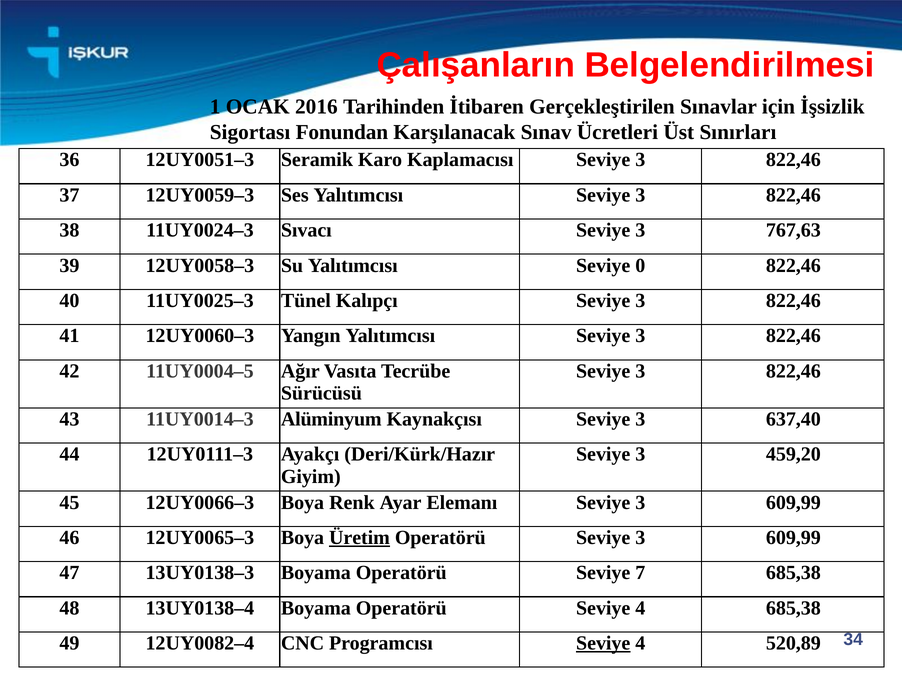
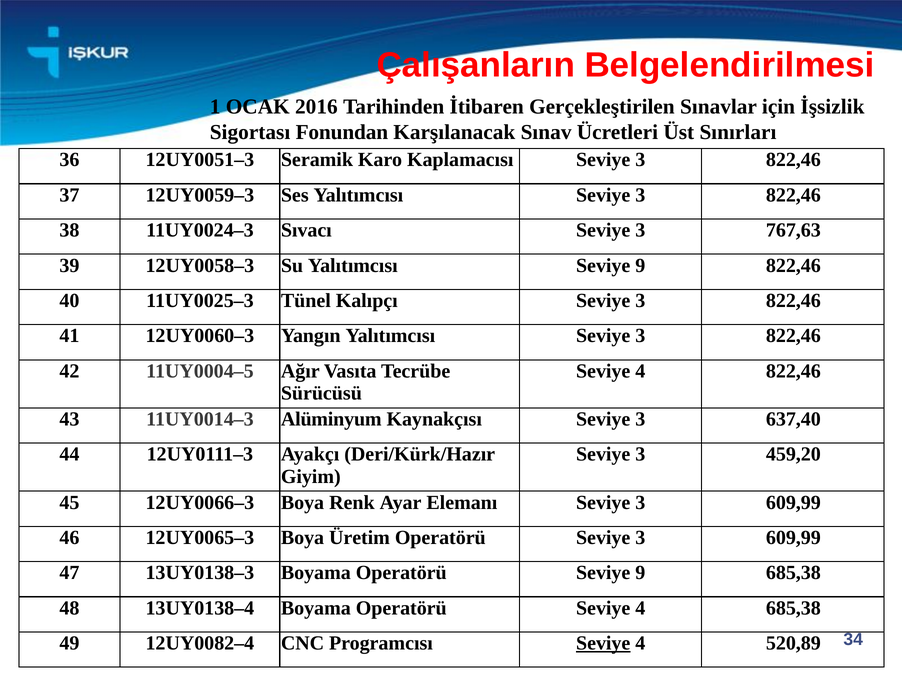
Yalıtımcısı Seviye 0: 0 -> 9
3 at (640, 371): 3 -> 4
Üretim underline: present -> none
Operatörü Seviye 7: 7 -> 9
